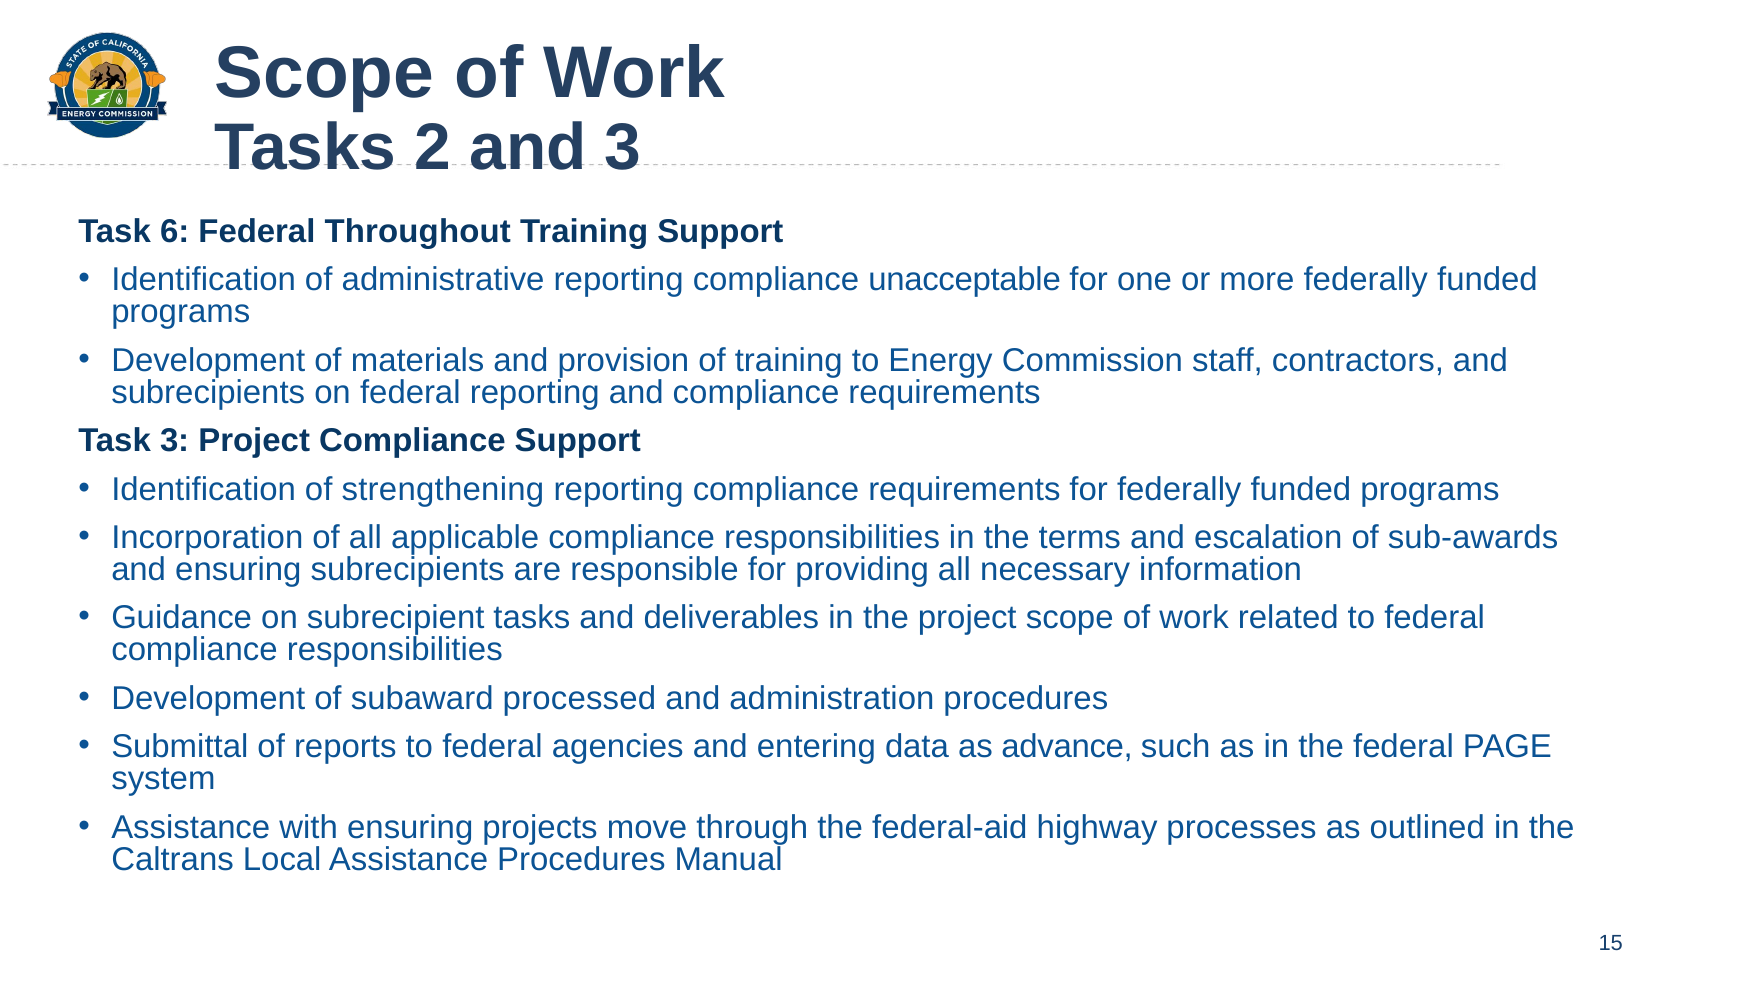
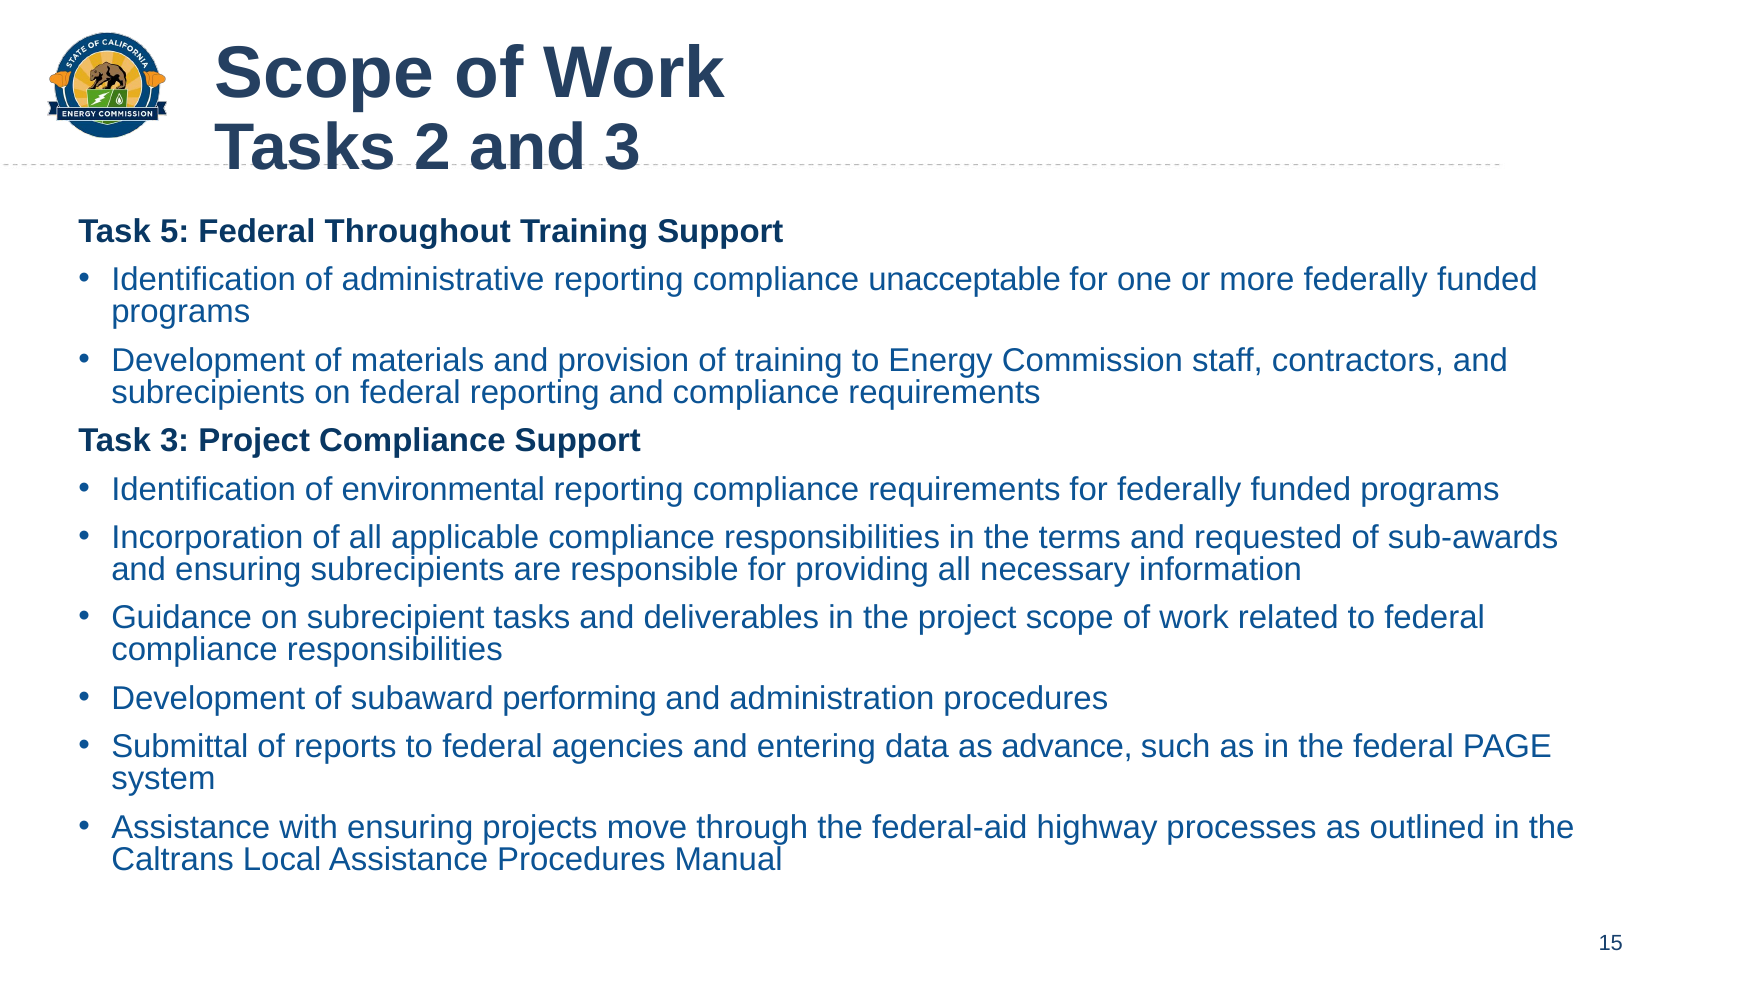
6: 6 -> 5
strengthening: strengthening -> environmental
escalation: escalation -> requested
processed: processed -> performing
